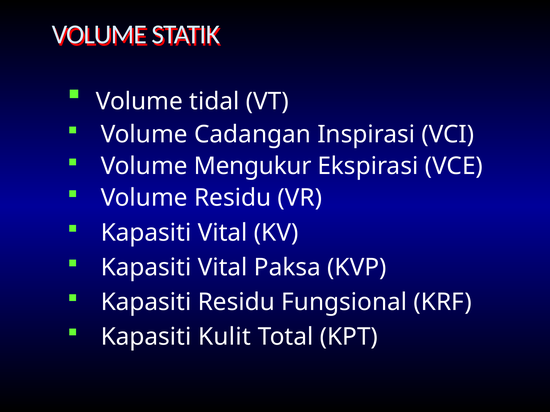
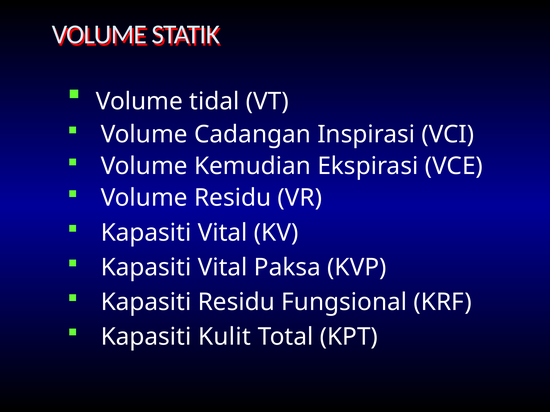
Mengukur: Mengukur -> Kemudian
